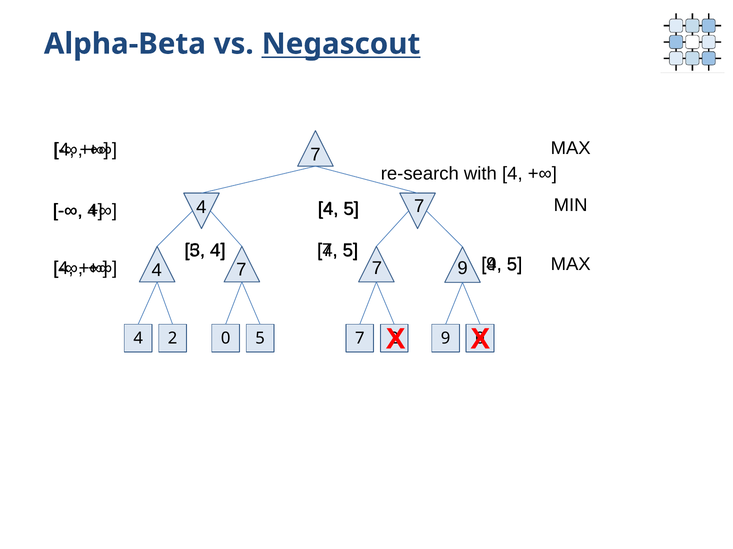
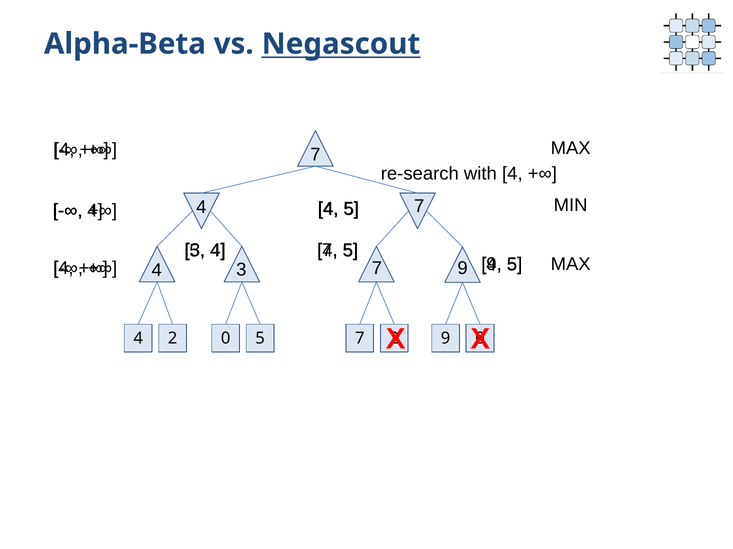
7 at (241, 270): 7 -> 3
